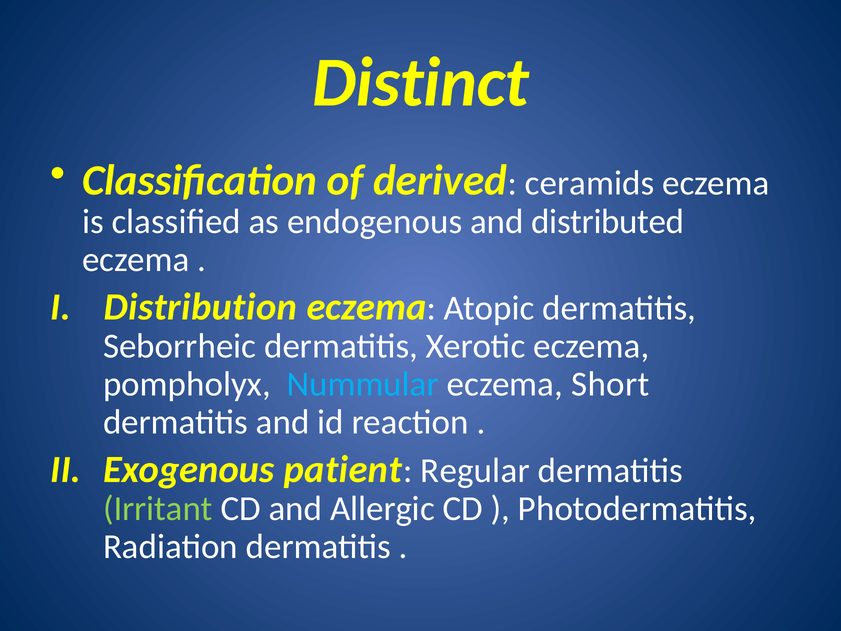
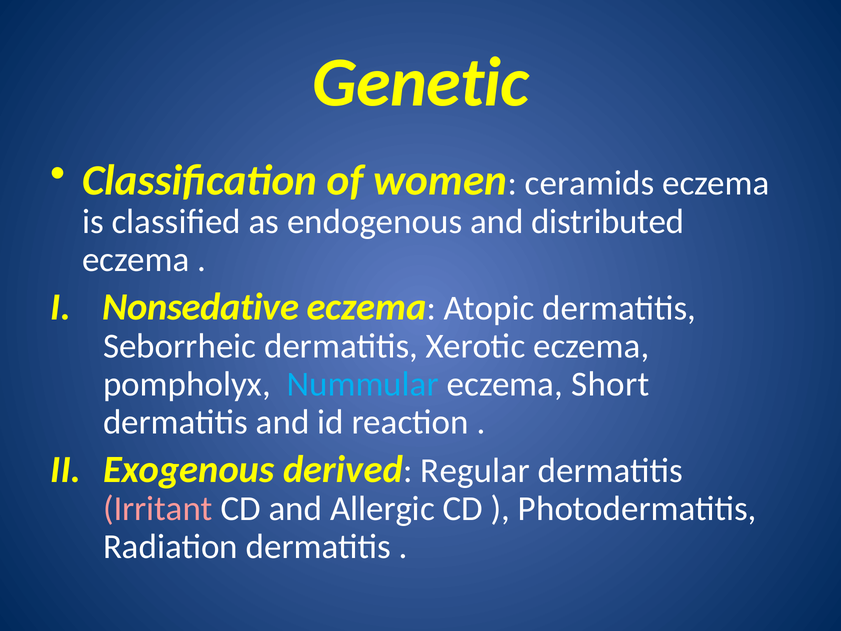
Distinct: Distinct -> Genetic
derived: derived -> women
Distribution: Distribution -> Nonsedative
patient: patient -> derived
Irritant colour: light green -> pink
